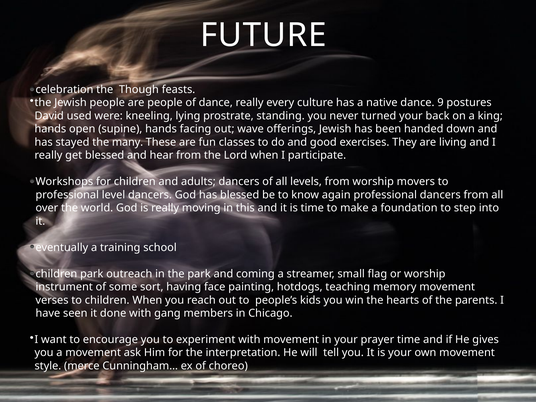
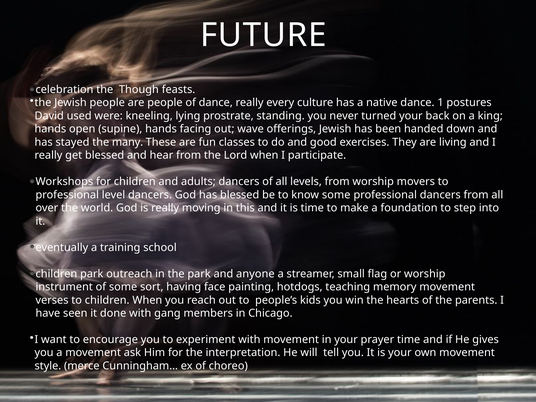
9: 9 -> 1
know again: again -> some
coming: coming -> anyone
